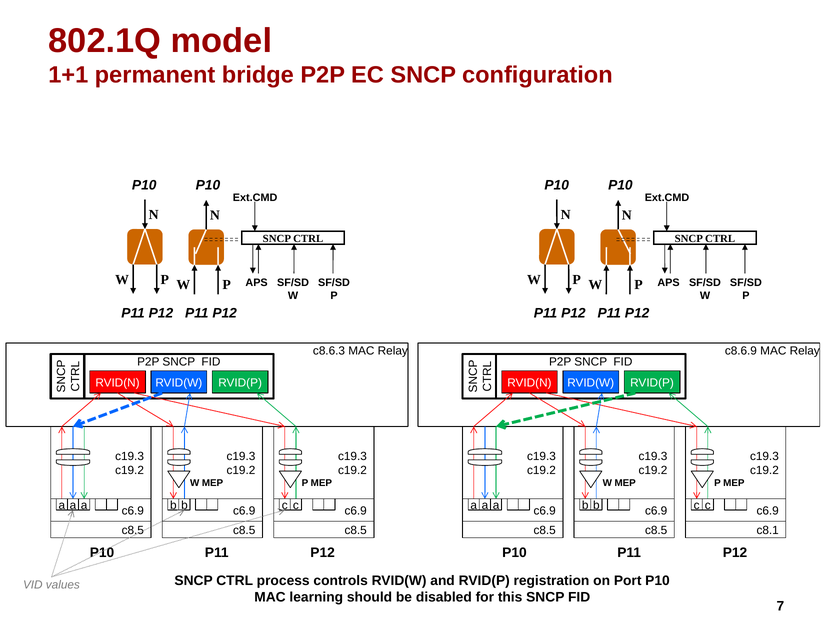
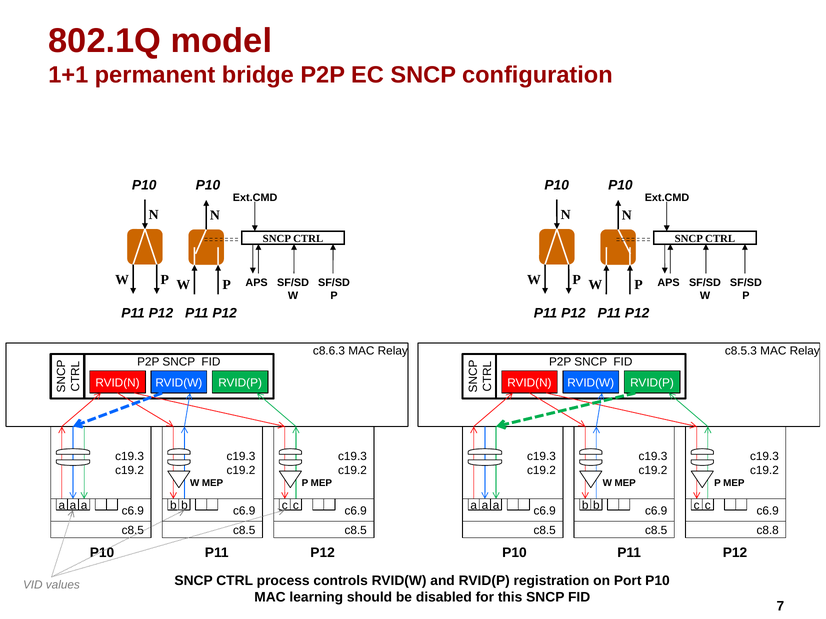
c8.6.9: c8.6.9 -> c8.5.3
c8.1: c8.1 -> c8.8
